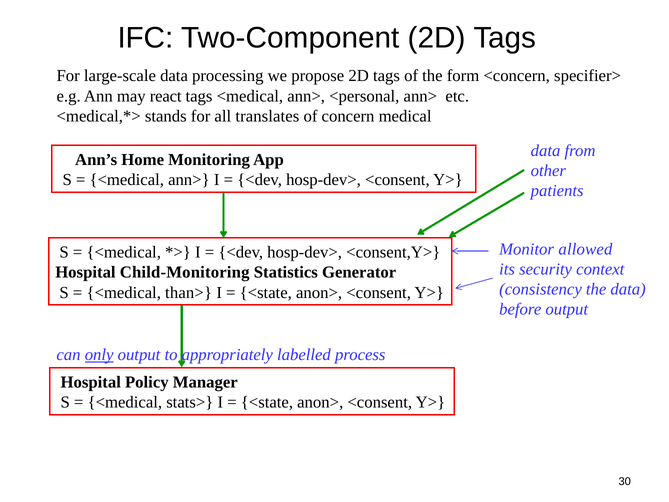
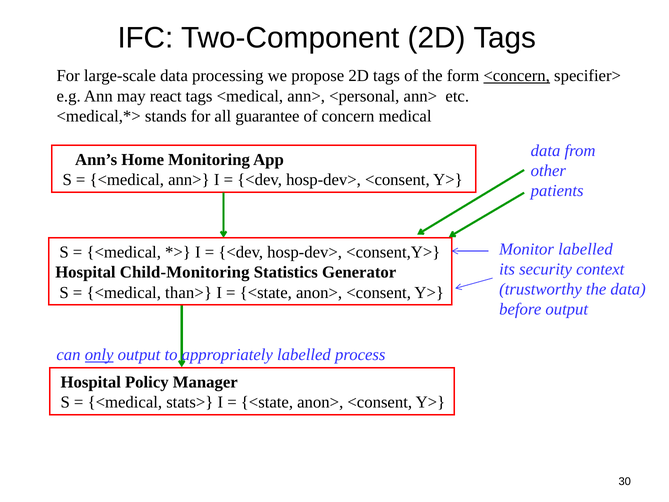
<concern underline: none -> present
translates: translates -> guarantee
Monitor allowed: allowed -> labelled
consistency: consistency -> trustworthy
